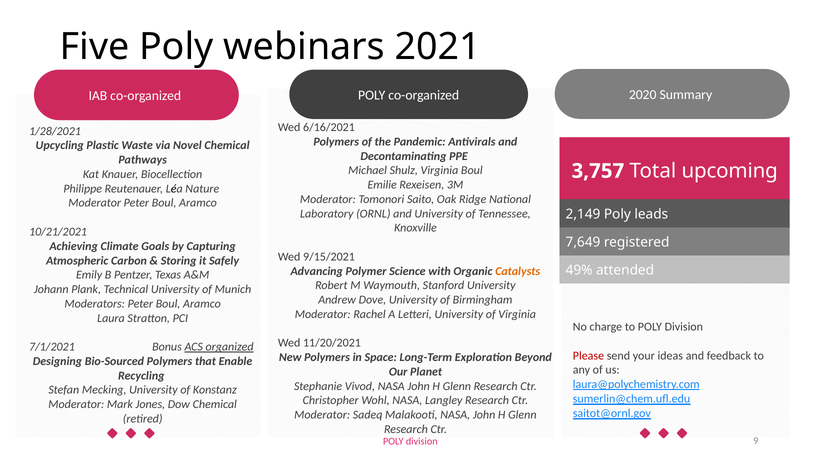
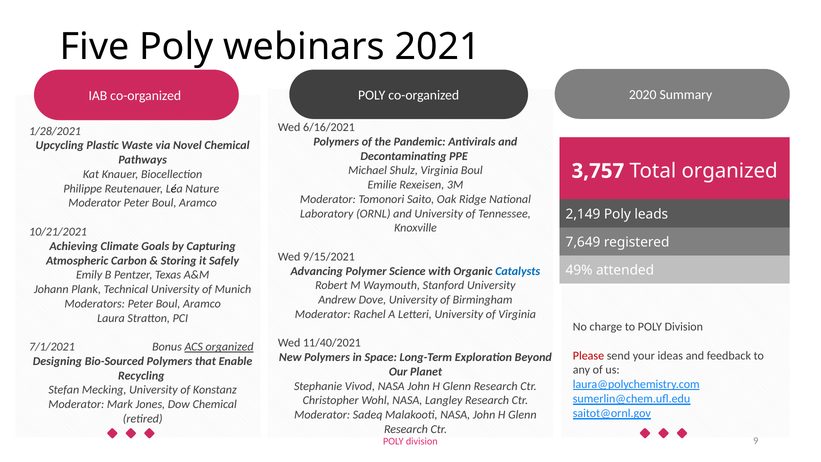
Total upcoming: upcoming -> organized
Catalysts colour: orange -> blue
11/20/2021: 11/20/2021 -> 11/40/2021
